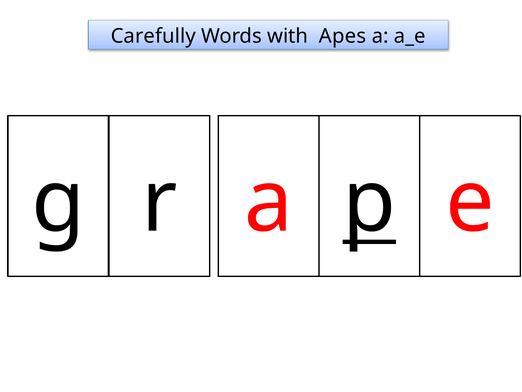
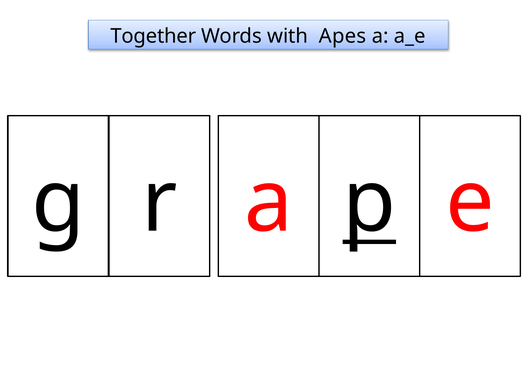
Carefully: Carefully -> Together
